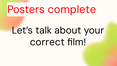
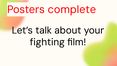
correct: correct -> fighting
